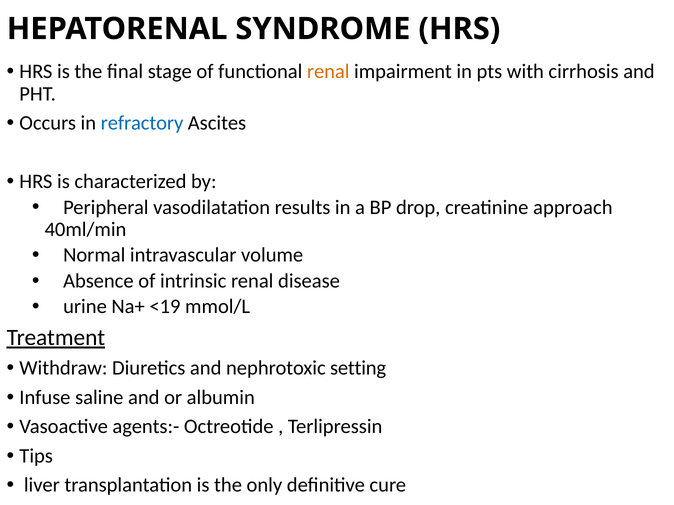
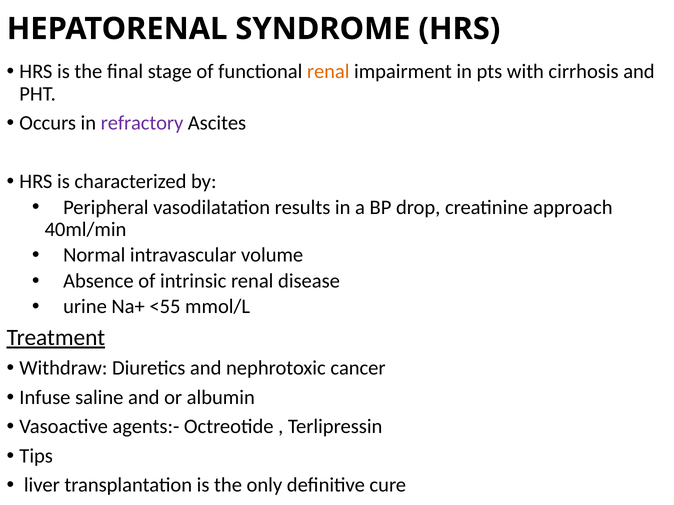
refractory colour: blue -> purple
<19: <19 -> <55
setting: setting -> cancer
